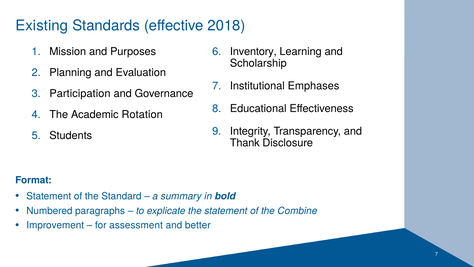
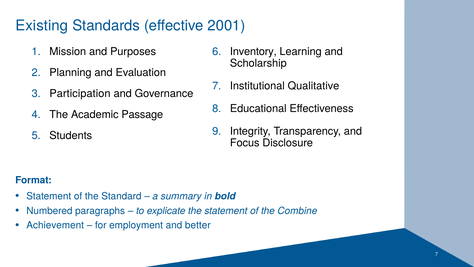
2018: 2018 -> 2001
Emphases: Emphases -> Qualitative
Rotation: Rotation -> Passage
Thank: Thank -> Focus
Improvement: Improvement -> Achievement
assessment: assessment -> employment
